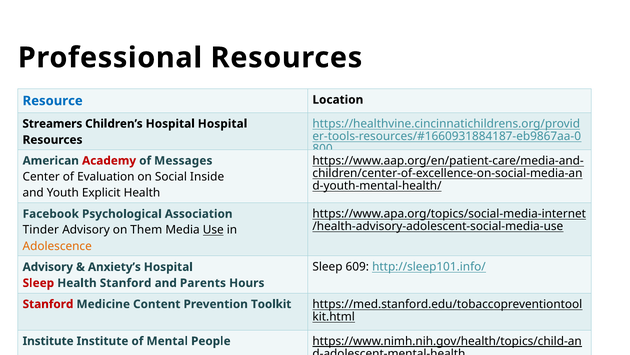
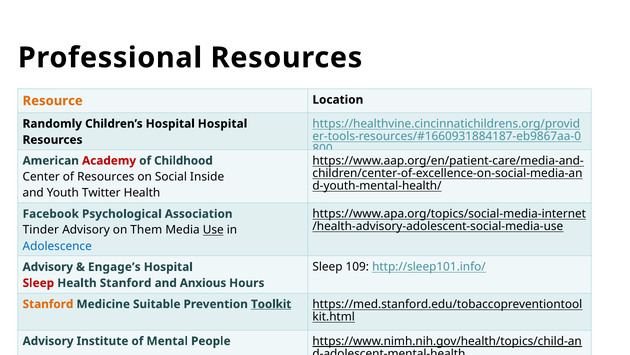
Resource colour: blue -> orange
Streamers: Streamers -> Randomly
Messages: Messages -> Childhood
of Evaluation: Evaluation -> Resources
Explicit: Explicit -> Twitter
Adolescence colour: orange -> blue
609: 609 -> 109
Anxiety’s: Anxiety’s -> Engage’s
Parents: Parents -> Anxious
Stanford at (48, 304) colour: red -> orange
Content: Content -> Suitable
Toolkit underline: none -> present
Institute at (48, 341): Institute -> Advisory
